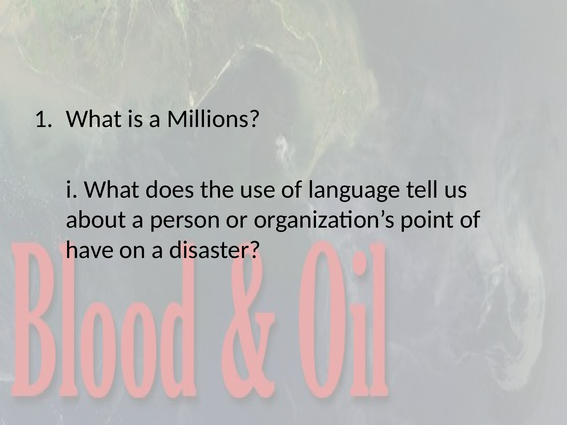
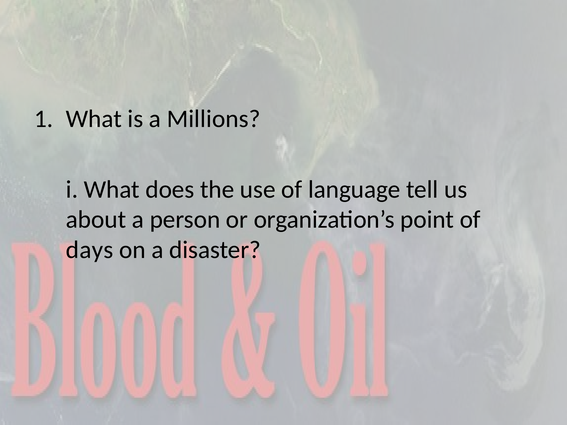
have: have -> days
